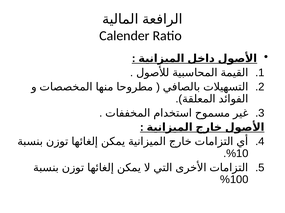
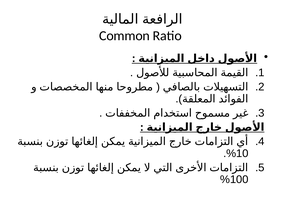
Calender: Calender -> Common
